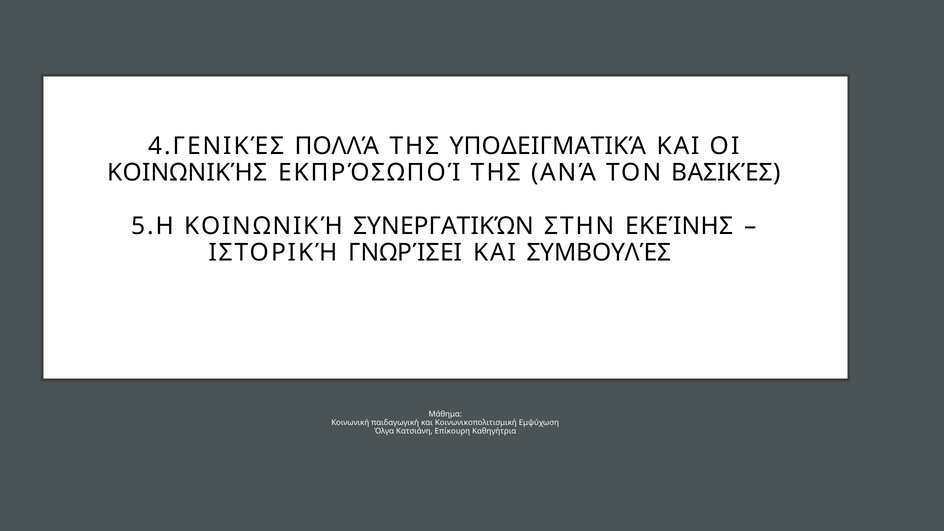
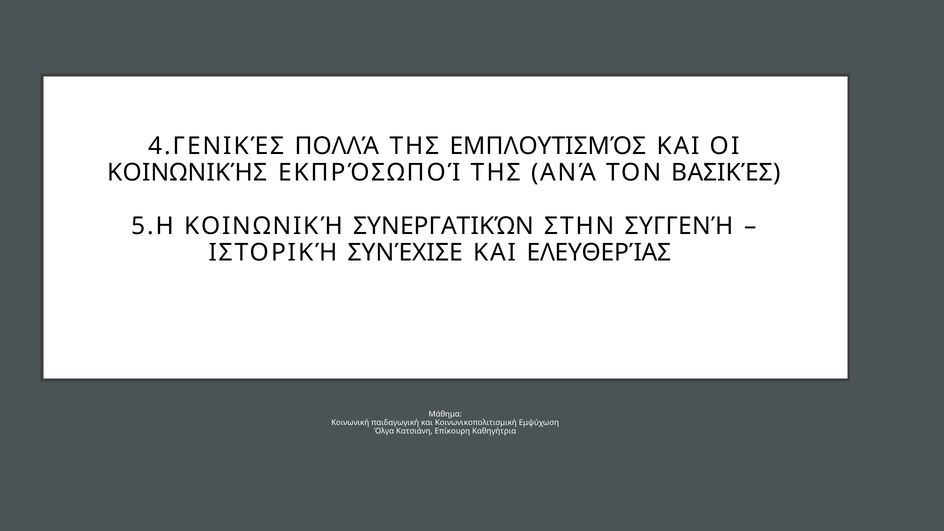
ΥΠΟΔΕΙΓΜΑΤΙΚΆ: ΥΠΟΔΕΙΓΜΑΤΙΚΆ -> ΕΜΠΛΟΥΤΙΣΜΌΣ
ΕΚΕΊΝΗΣ: ΕΚΕΊΝΗΣ -> ΣΥΓΓΕΝΉ
ΓΝΩΡΊΣΕΙ: ΓΝΩΡΊΣΕΙ -> ΣΥΝΈΧΙΣΕ
ΣΥΜΒΟΥΛΈΣ: ΣΥΜΒΟΥΛΈΣ -> ΕΛΕΥΘΕΡΊΑΣ
